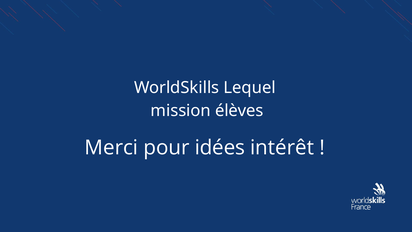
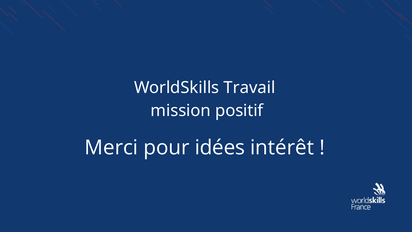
Lequel: Lequel -> Travail
élèves: élèves -> positif
